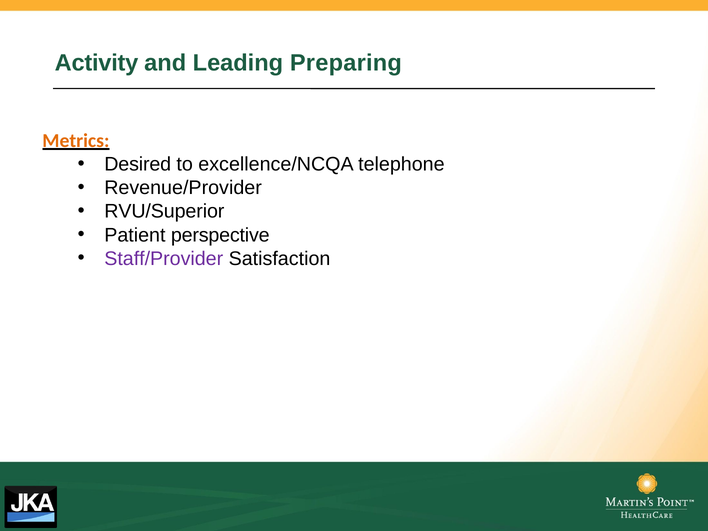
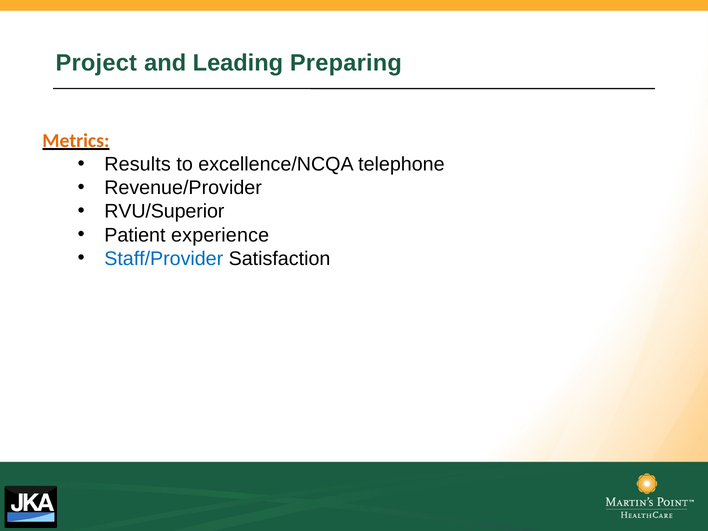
Activity: Activity -> Project
Desired: Desired -> Results
perspective: perspective -> experience
Staff/Provider colour: purple -> blue
